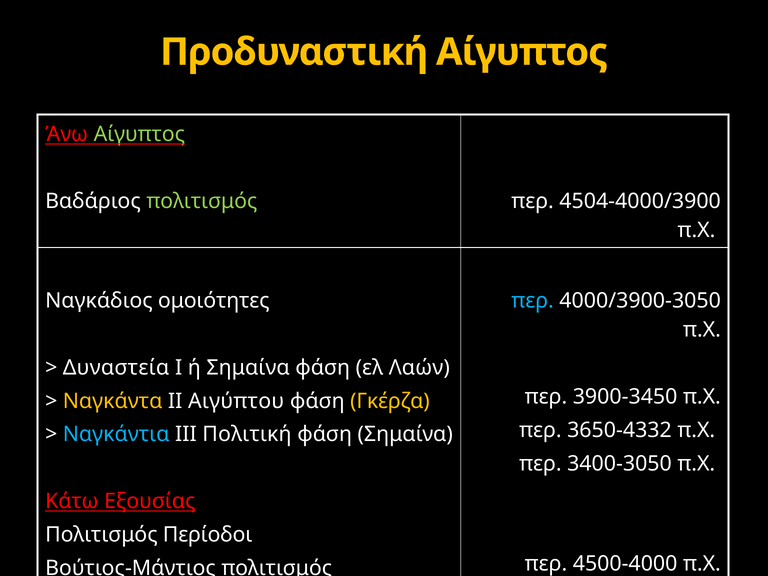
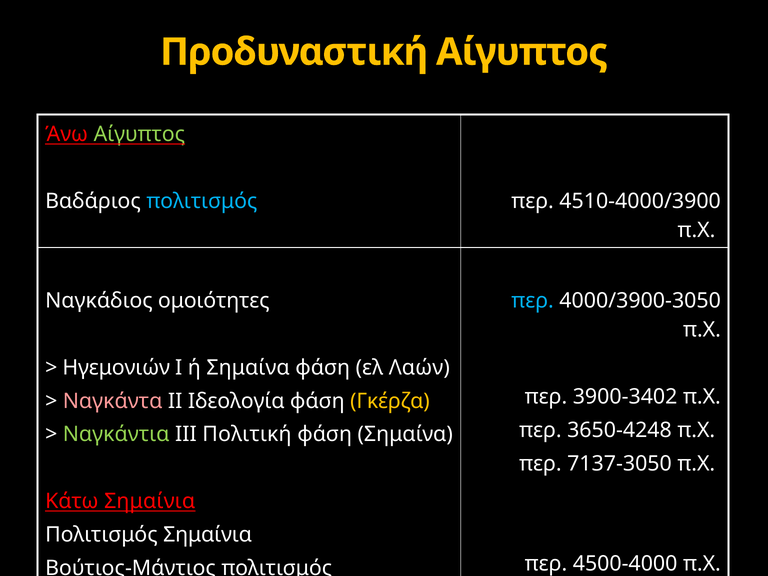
πολιτισμός at (202, 201) colour: light green -> light blue
4504-4000/3900: 4504-4000/3900 -> 4510-4000/3900
Δυναστεία: Δυναστεία -> Ηγεμονιών
3900-3450: 3900-3450 -> 3900-3402
Ναγκάντα colour: yellow -> pink
Αιγύπτου: Αιγύπτου -> Ιδεολογία
3650-4332: 3650-4332 -> 3650-4248
Ναγκάντια colour: light blue -> light green
3400-3050: 3400-3050 -> 7137-3050
Κάτω Εξουσίας: Εξουσίας -> Σημαίνια
Πολιτισμός Περίοδοι: Περίοδοι -> Σημαίνια
